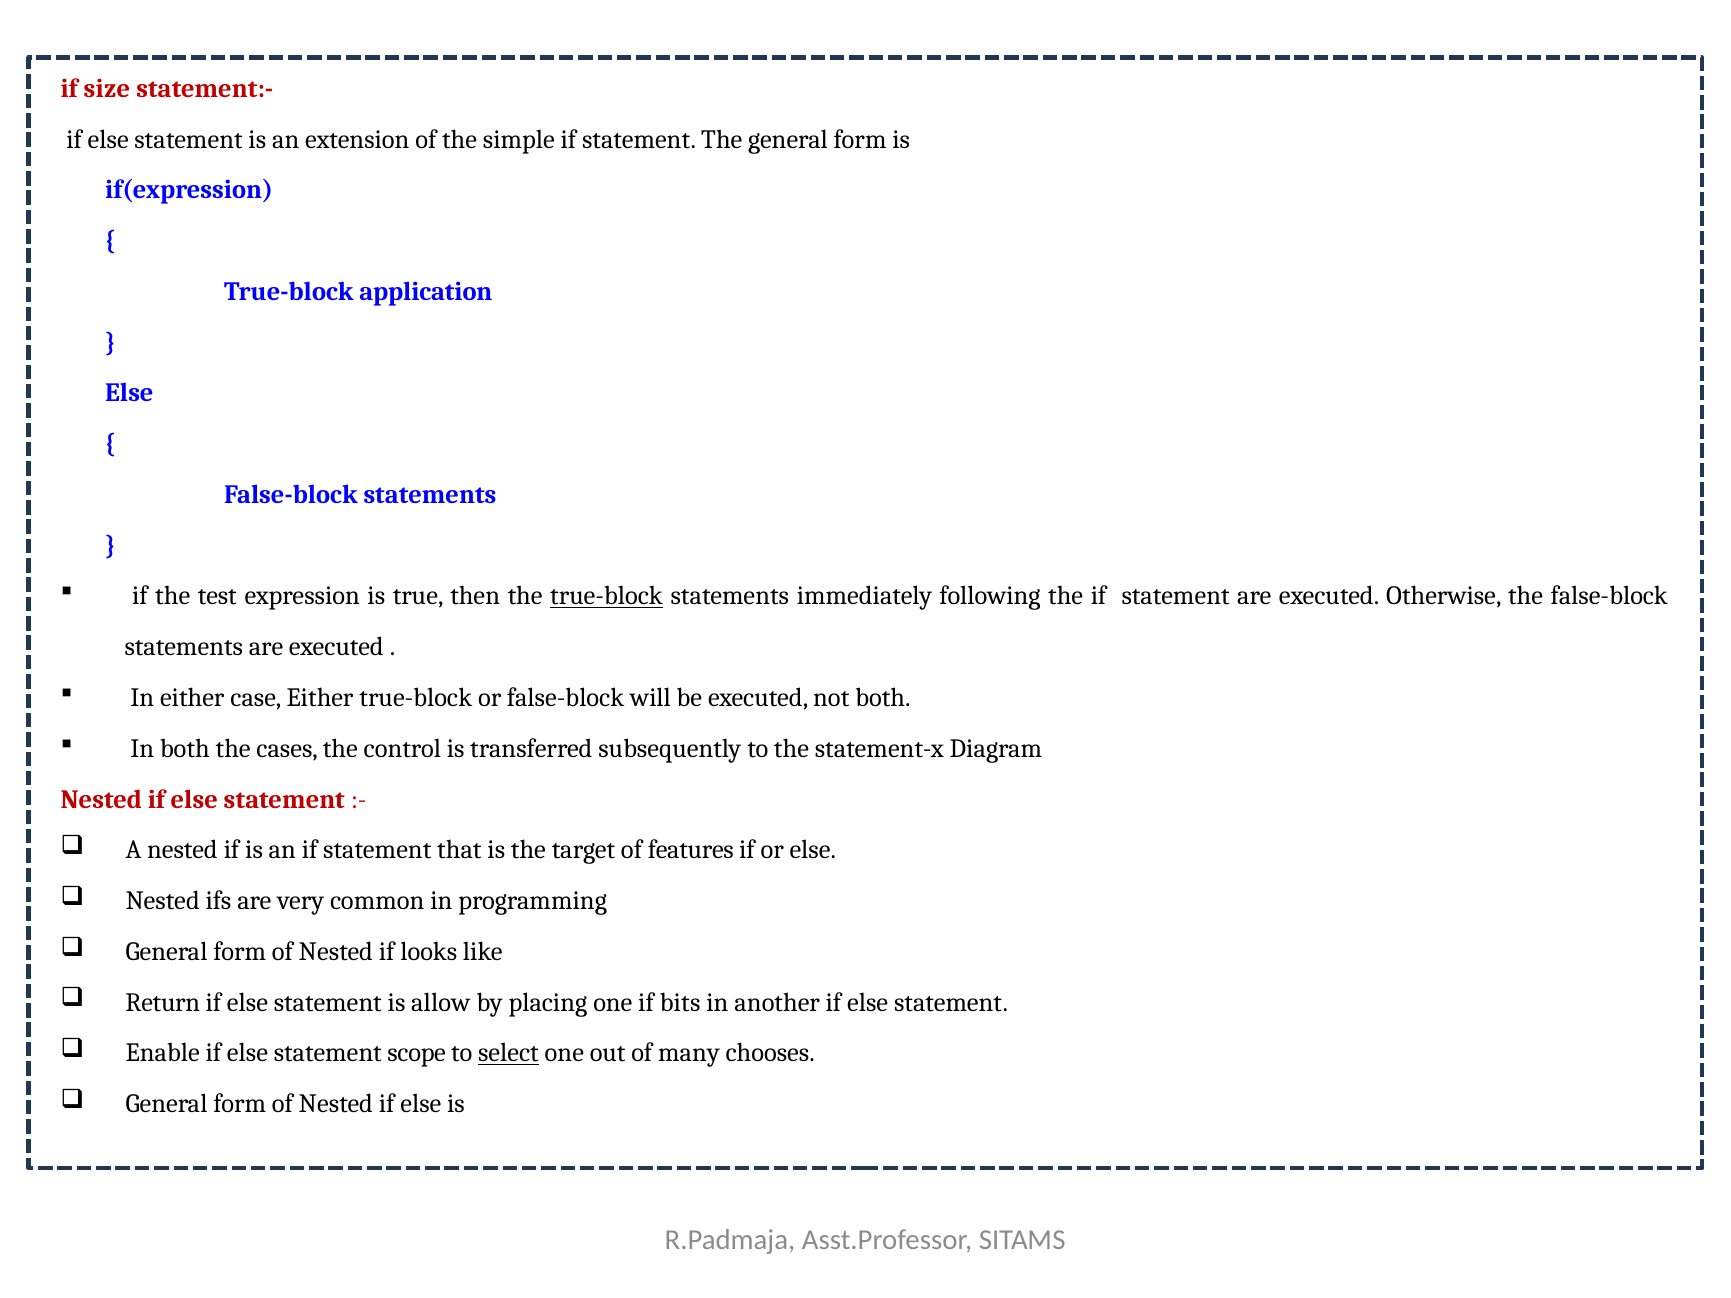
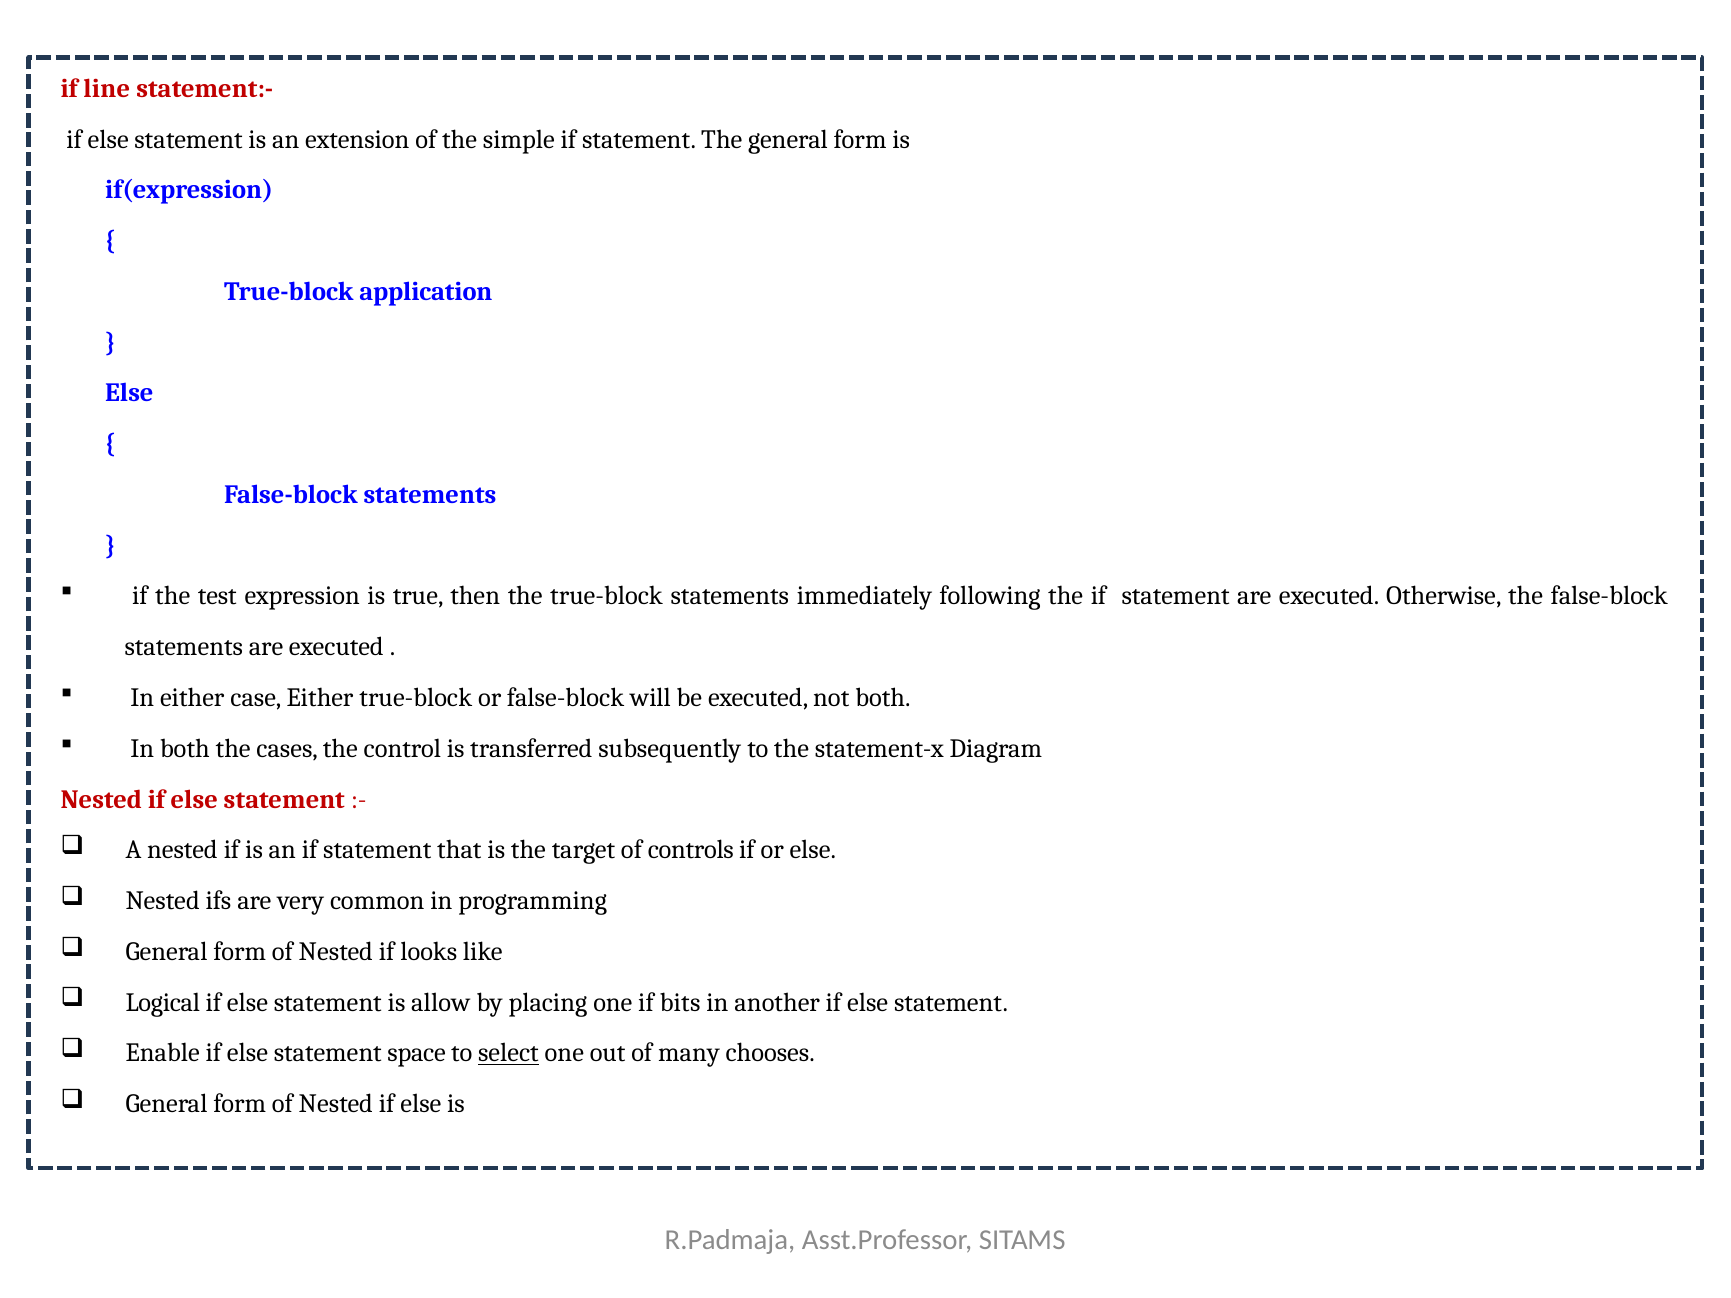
size: size -> line
true-block at (607, 596) underline: present -> none
features: features -> controls
Return: Return -> Logical
scope: scope -> space
